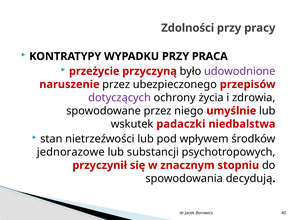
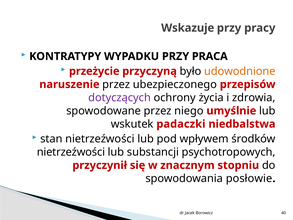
Zdolności: Zdolności -> Wskazuje
udowodnione colour: purple -> orange
jednorazowe at (71, 152): jednorazowe -> nietrzeźwości
decydują: decydują -> posłowie
